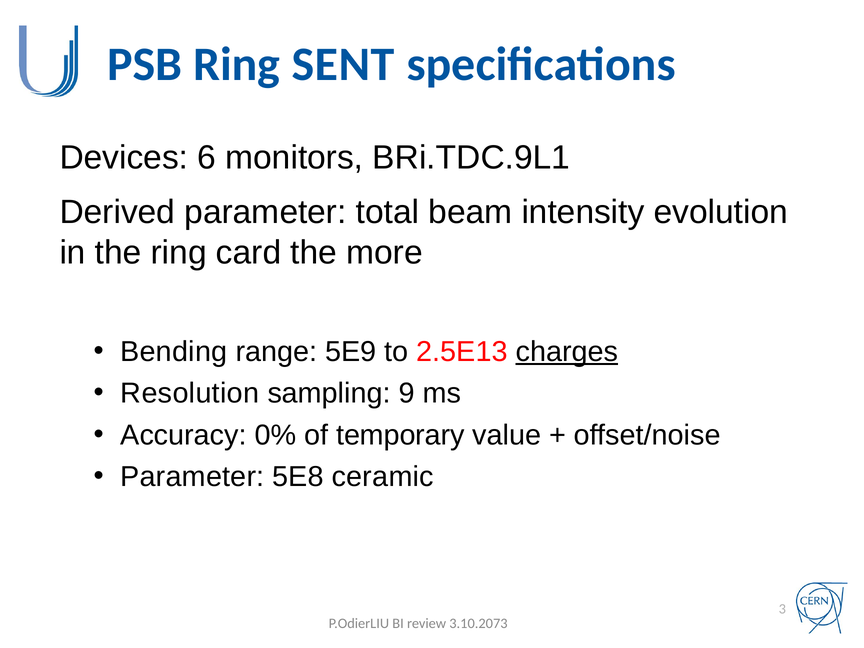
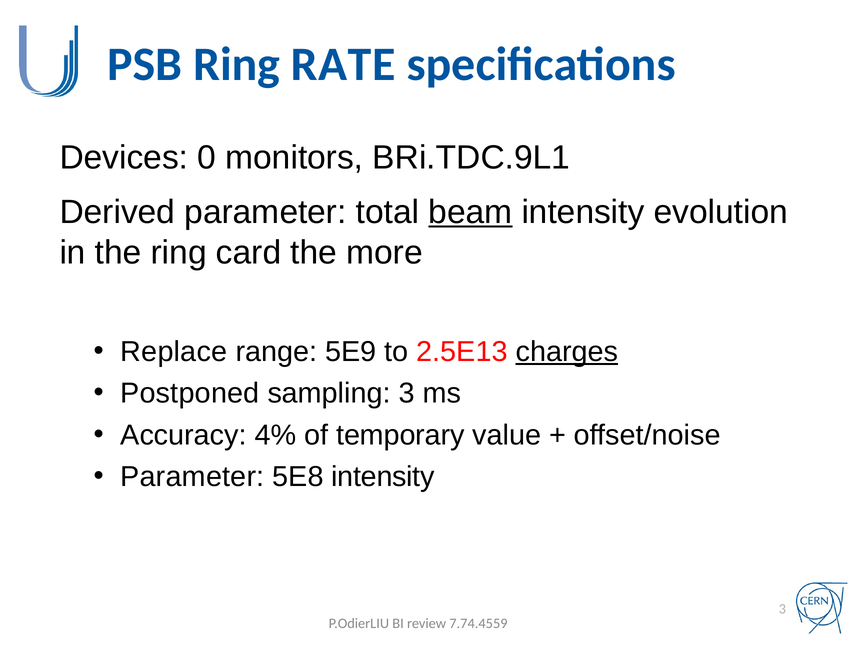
SENT: SENT -> RATE
6: 6 -> 0
beam underline: none -> present
Bending: Bending -> Replace
Resolution: Resolution -> Postponed
sampling 9: 9 -> 3
0%: 0% -> 4%
5E8 ceramic: ceramic -> intensity
3.10.2073: 3.10.2073 -> 7.74.4559
